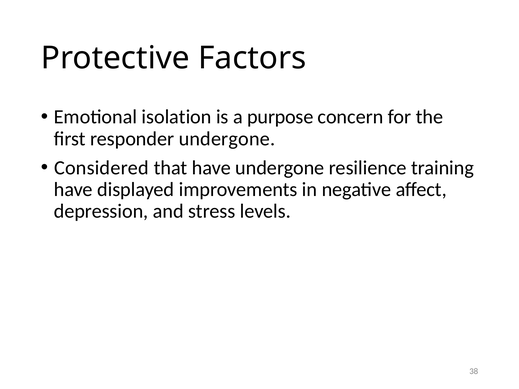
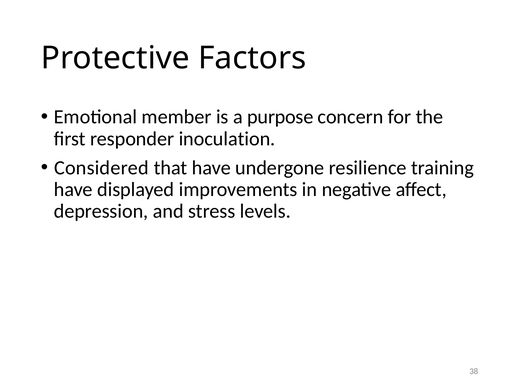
isolation: isolation -> member
responder undergone: undergone -> inoculation
